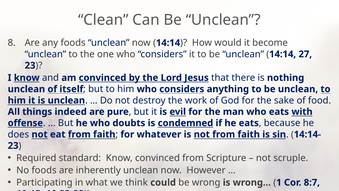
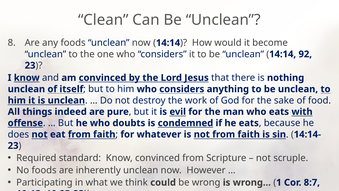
27: 27 -> 92
